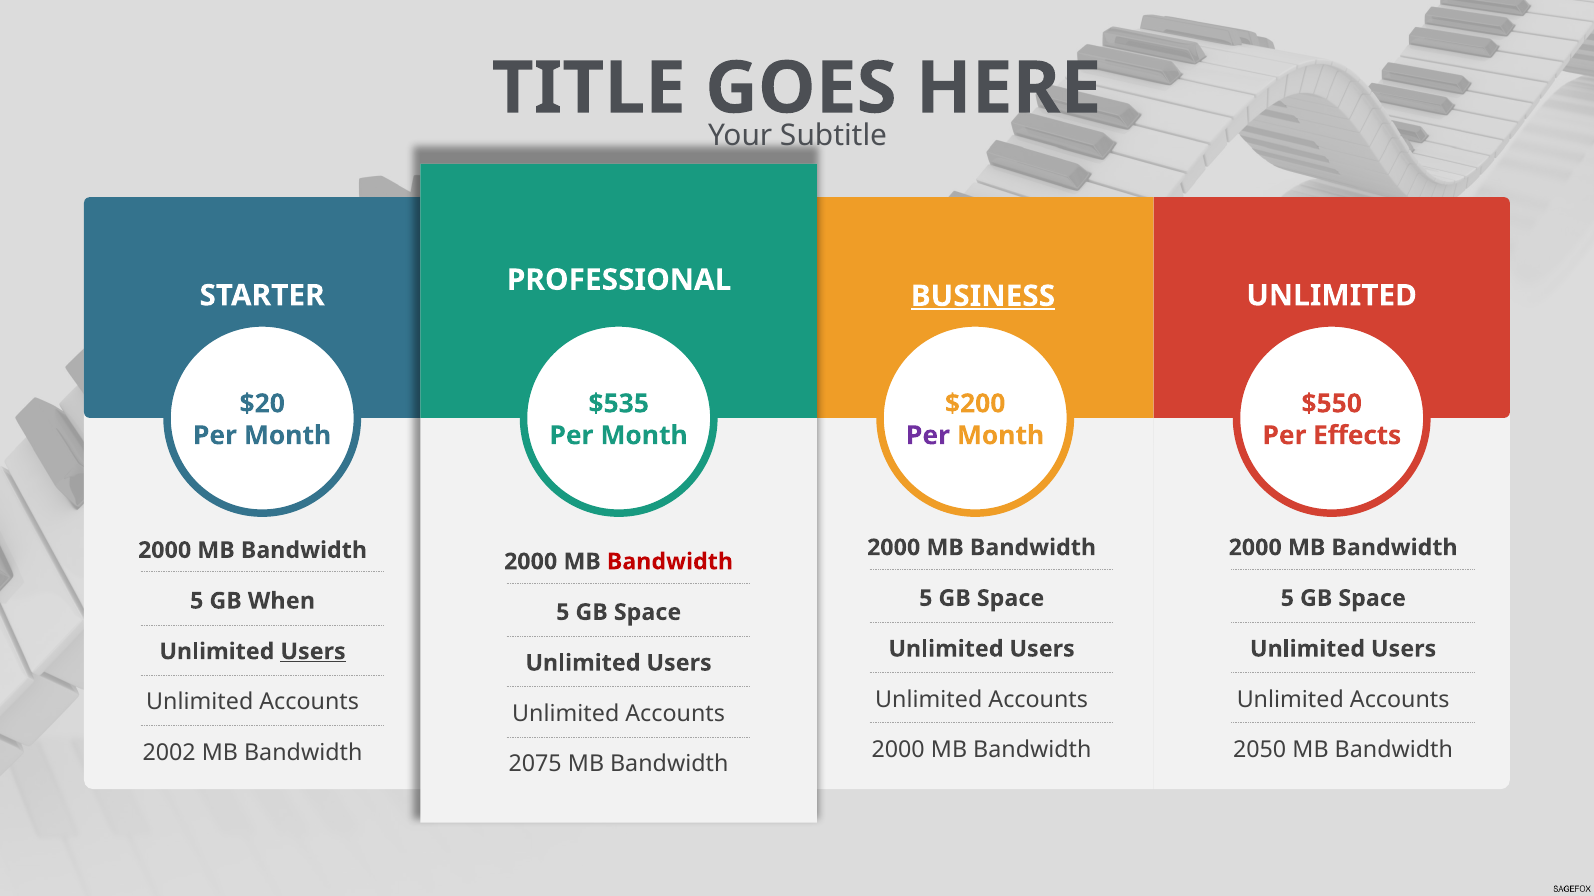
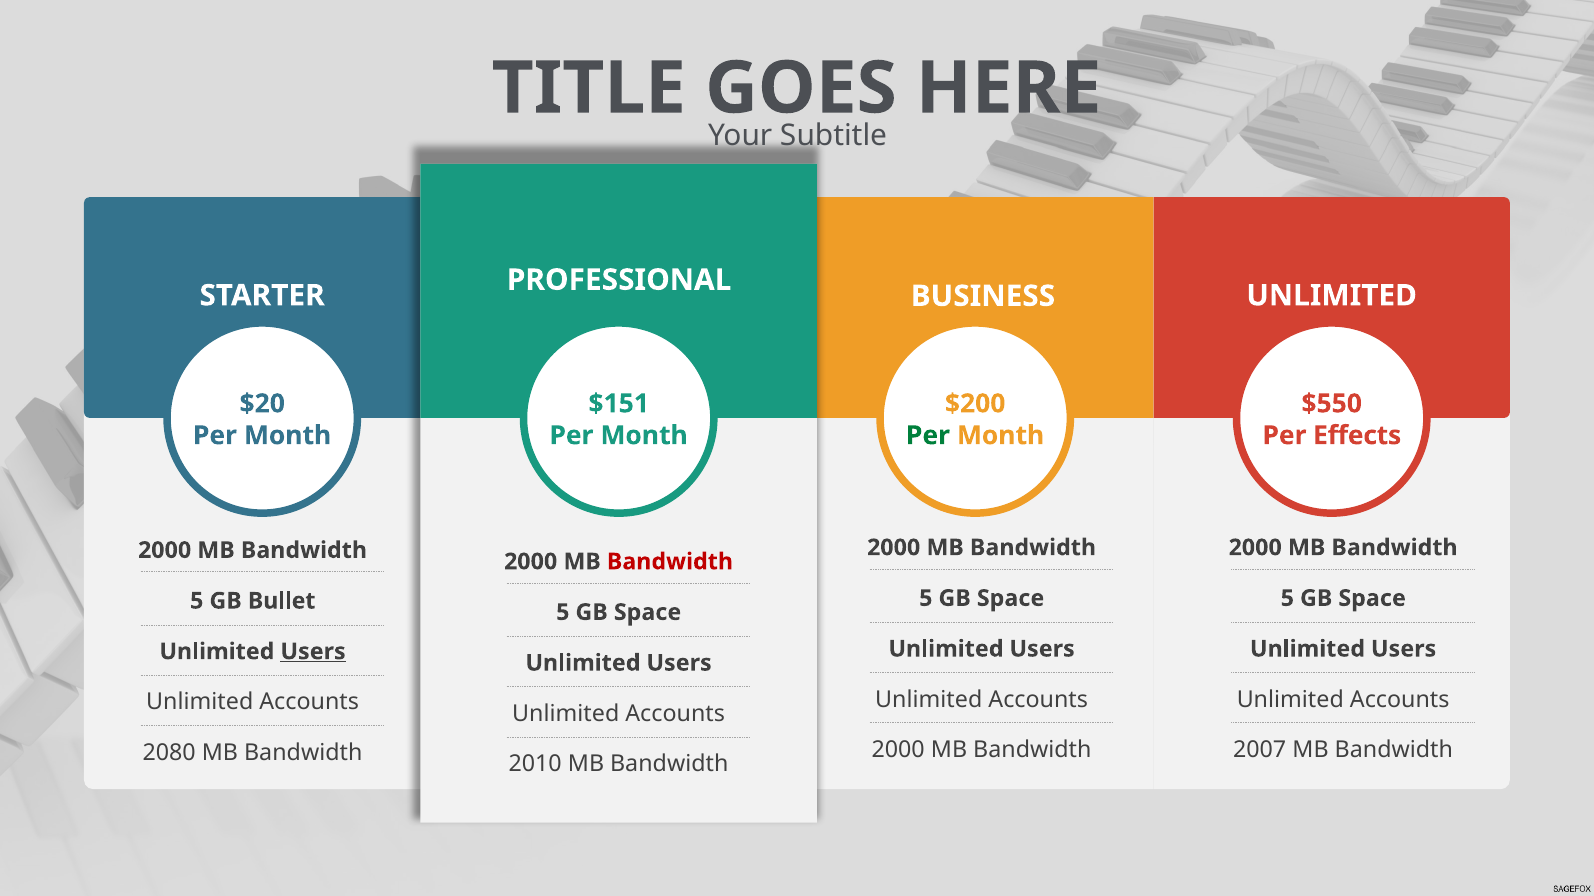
BUSINESS underline: present -> none
$535: $535 -> $151
Per at (928, 436) colour: purple -> green
When: When -> Bullet
2050: 2050 -> 2007
2002: 2002 -> 2080
2075: 2075 -> 2010
